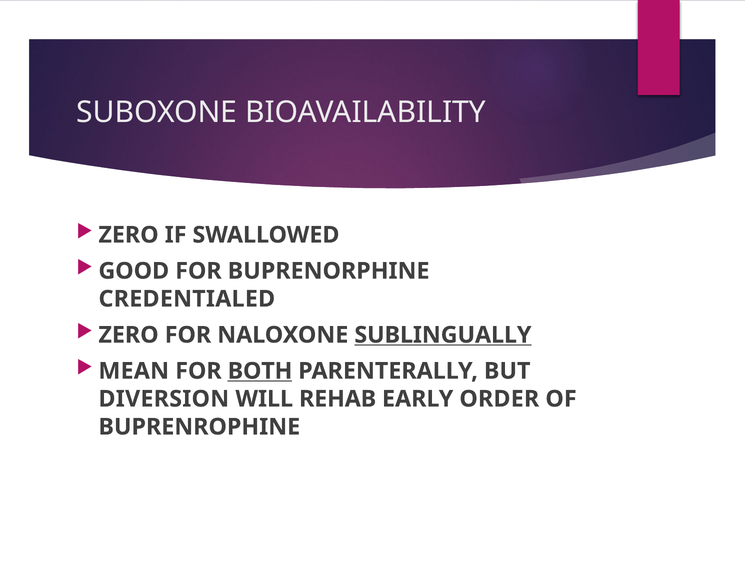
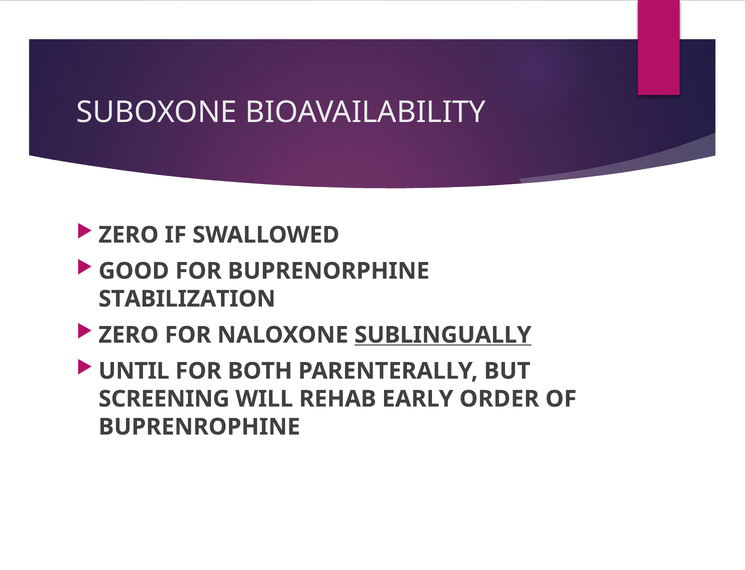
CREDENTIALED: CREDENTIALED -> STABILIZATION
MEAN: MEAN -> UNTIL
BOTH underline: present -> none
DIVERSION: DIVERSION -> SCREENING
